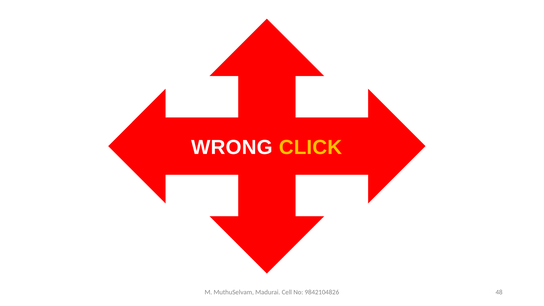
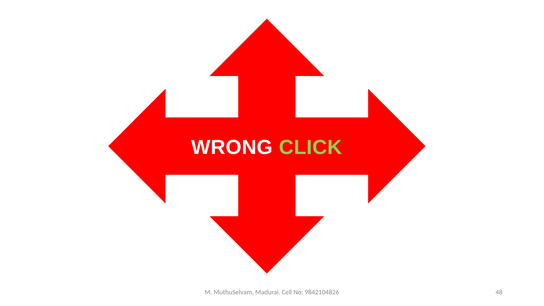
CLICK colour: yellow -> light green
